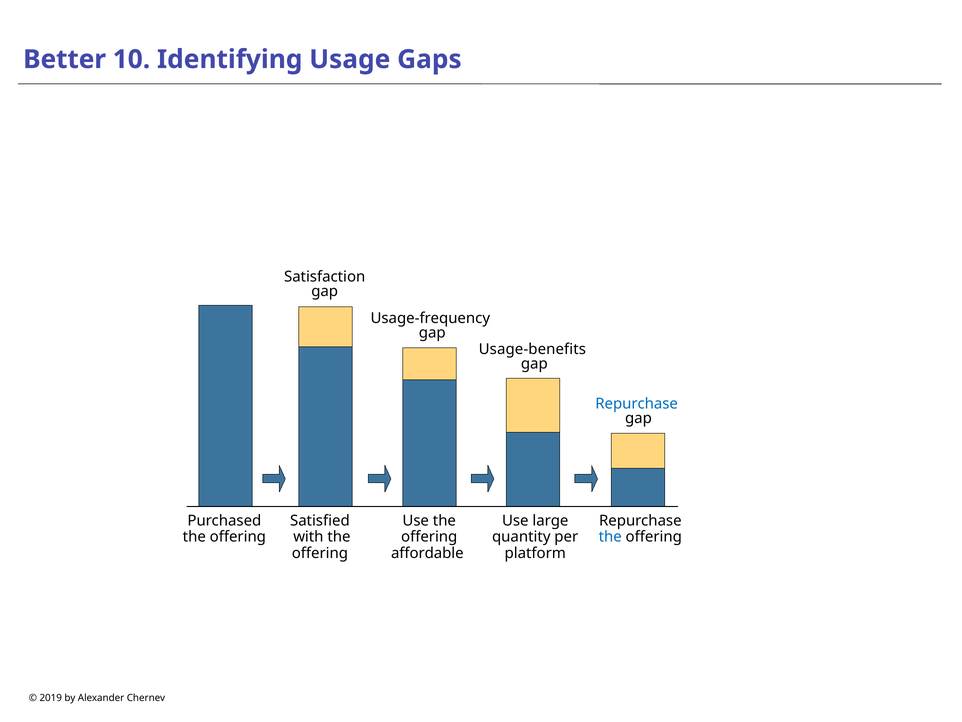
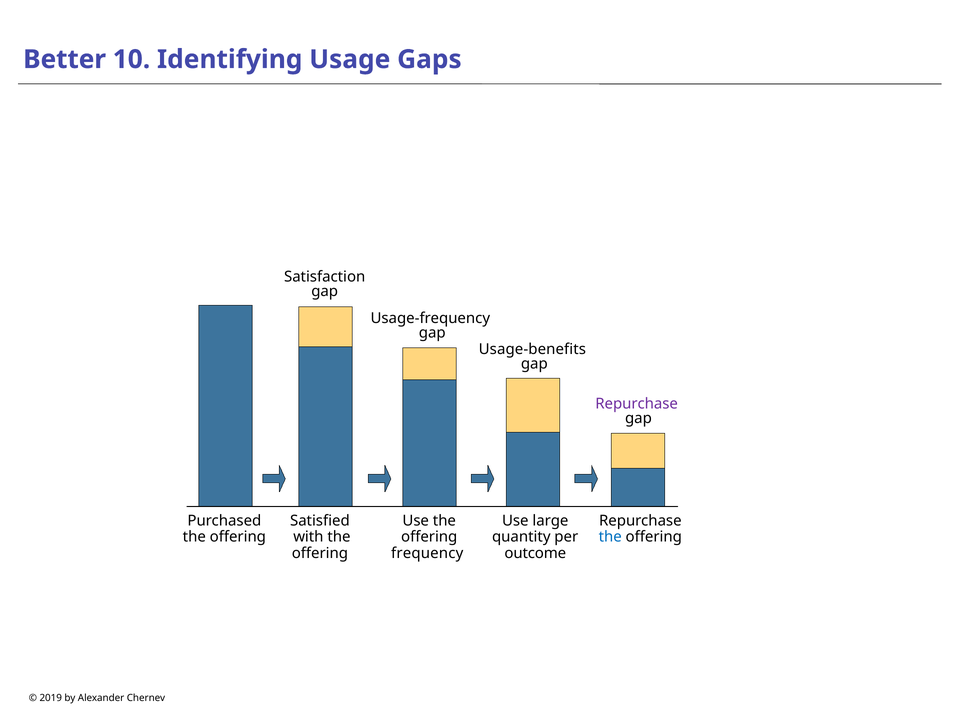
Repurchase at (637, 404) colour: blue -> purple
affordable: affordable -> frequency
platform: platform -> outcome
